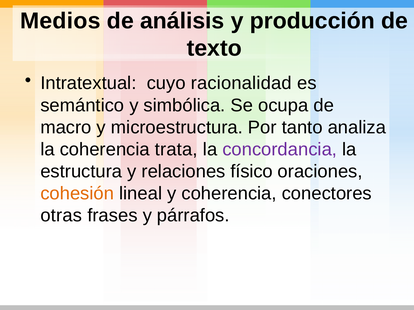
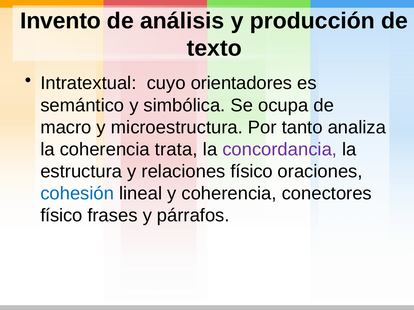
Medios: Medios -> Invento
racionalidad: racionalidad -> orientadores
cohesión colour: orange -> blue
otras at (61, 216): otras -> físico
